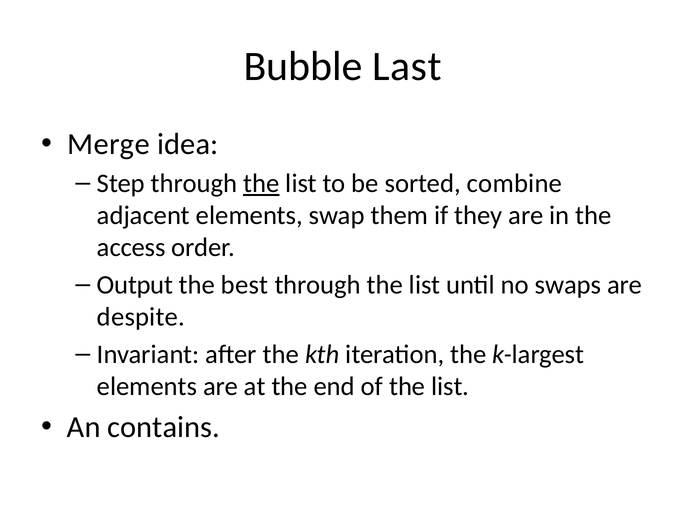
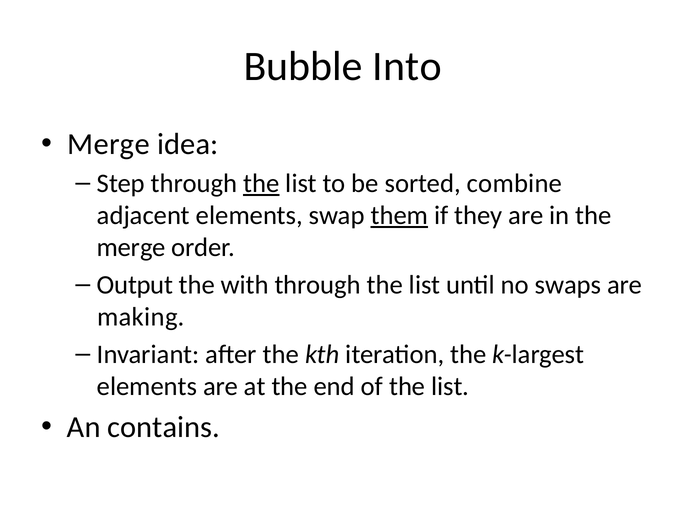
Last: Last -> Into
them underline: none -> present
access at (131, 247): access -> merge
best: best -> with
despite: despite -> making
